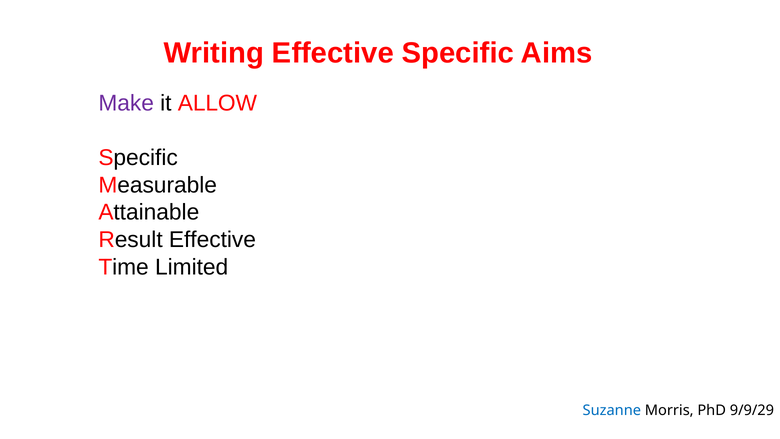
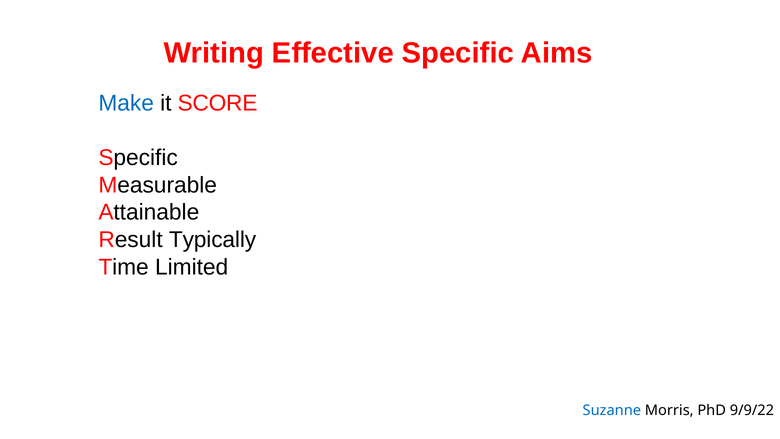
Make colour: purple -> blue
ALLOW: ALLOW -> SCORE
Result Effective: Effective -> Typically
9/9/29: 9/9/29 -> 9/9/22
